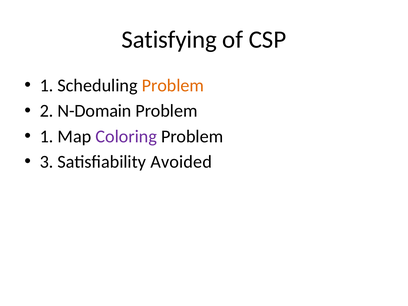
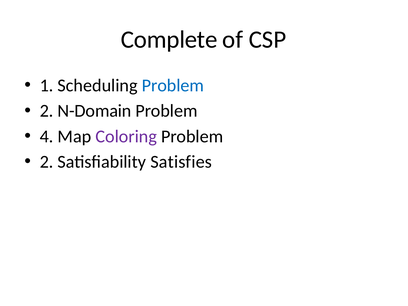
Satisfying: Satisfying -> Complete
Problem at (173, 86) colour: orange -> blue
1 at (47, 136): 1 -> 4
3 at (47, 162): 3 -> 2
Avoided: Avoided -> Satisfies
